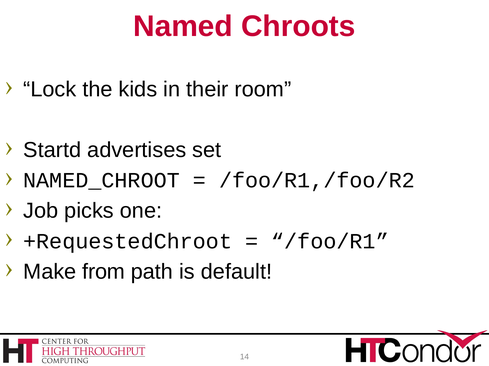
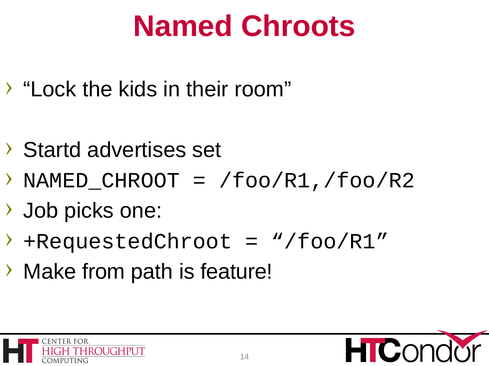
default: default -> feature
